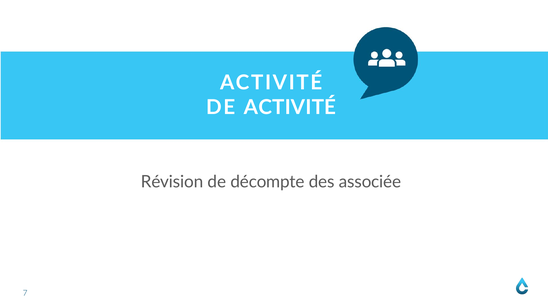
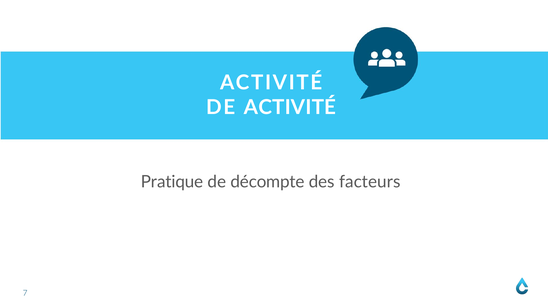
Révision: Révision -> Pratique
associée: associée -> facteurs
